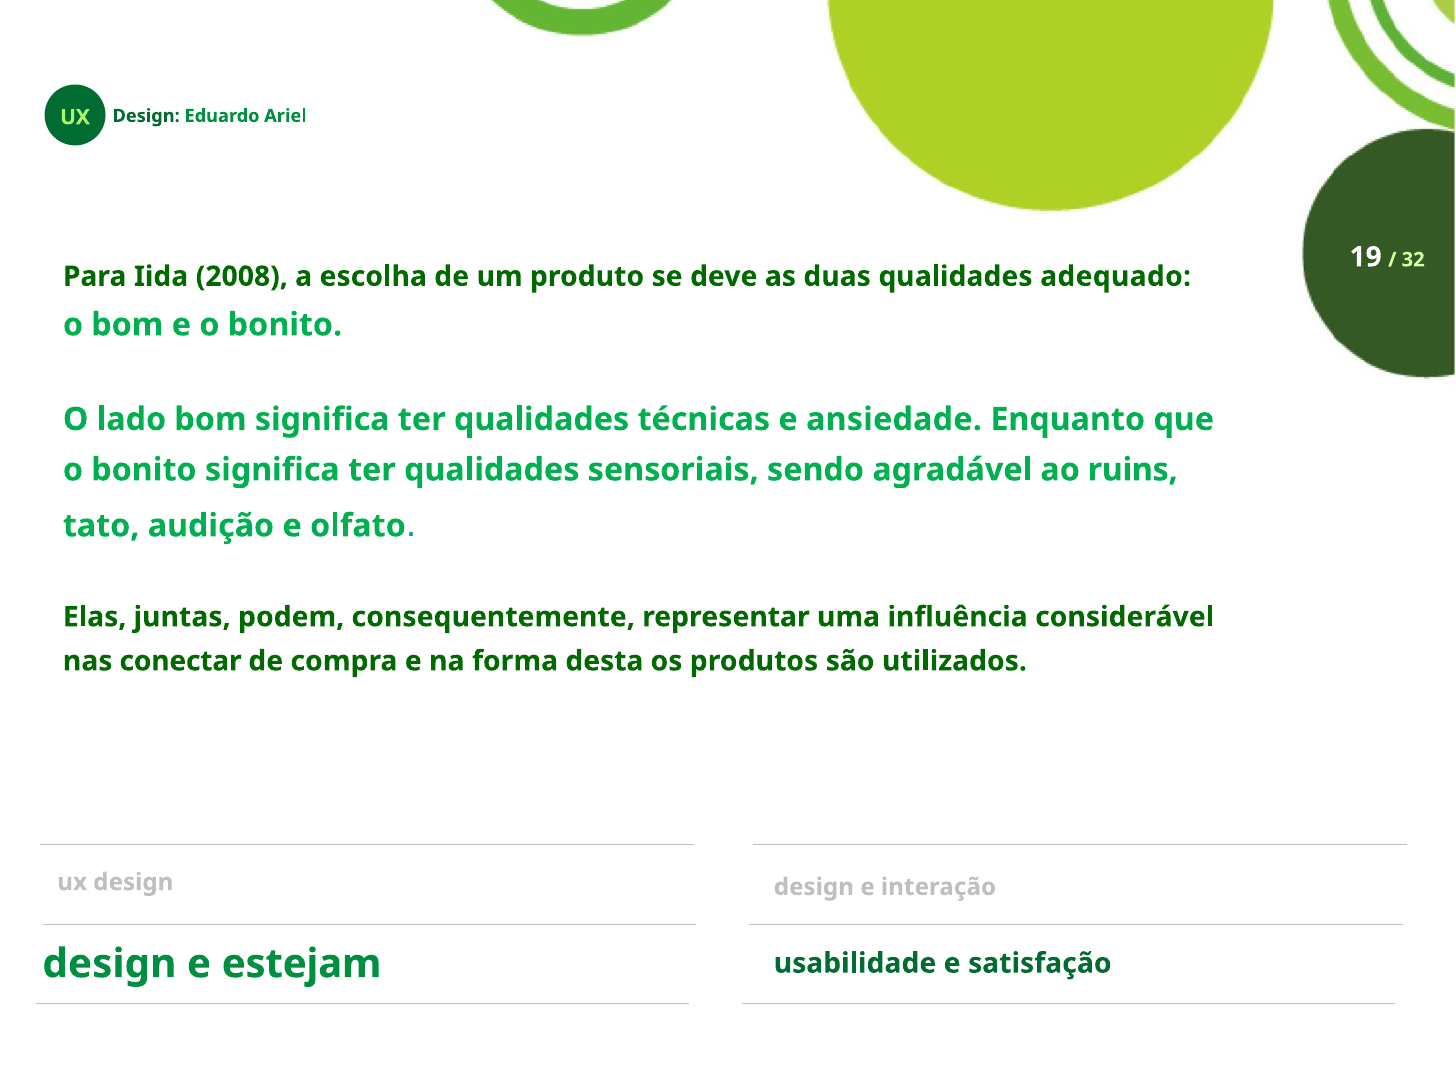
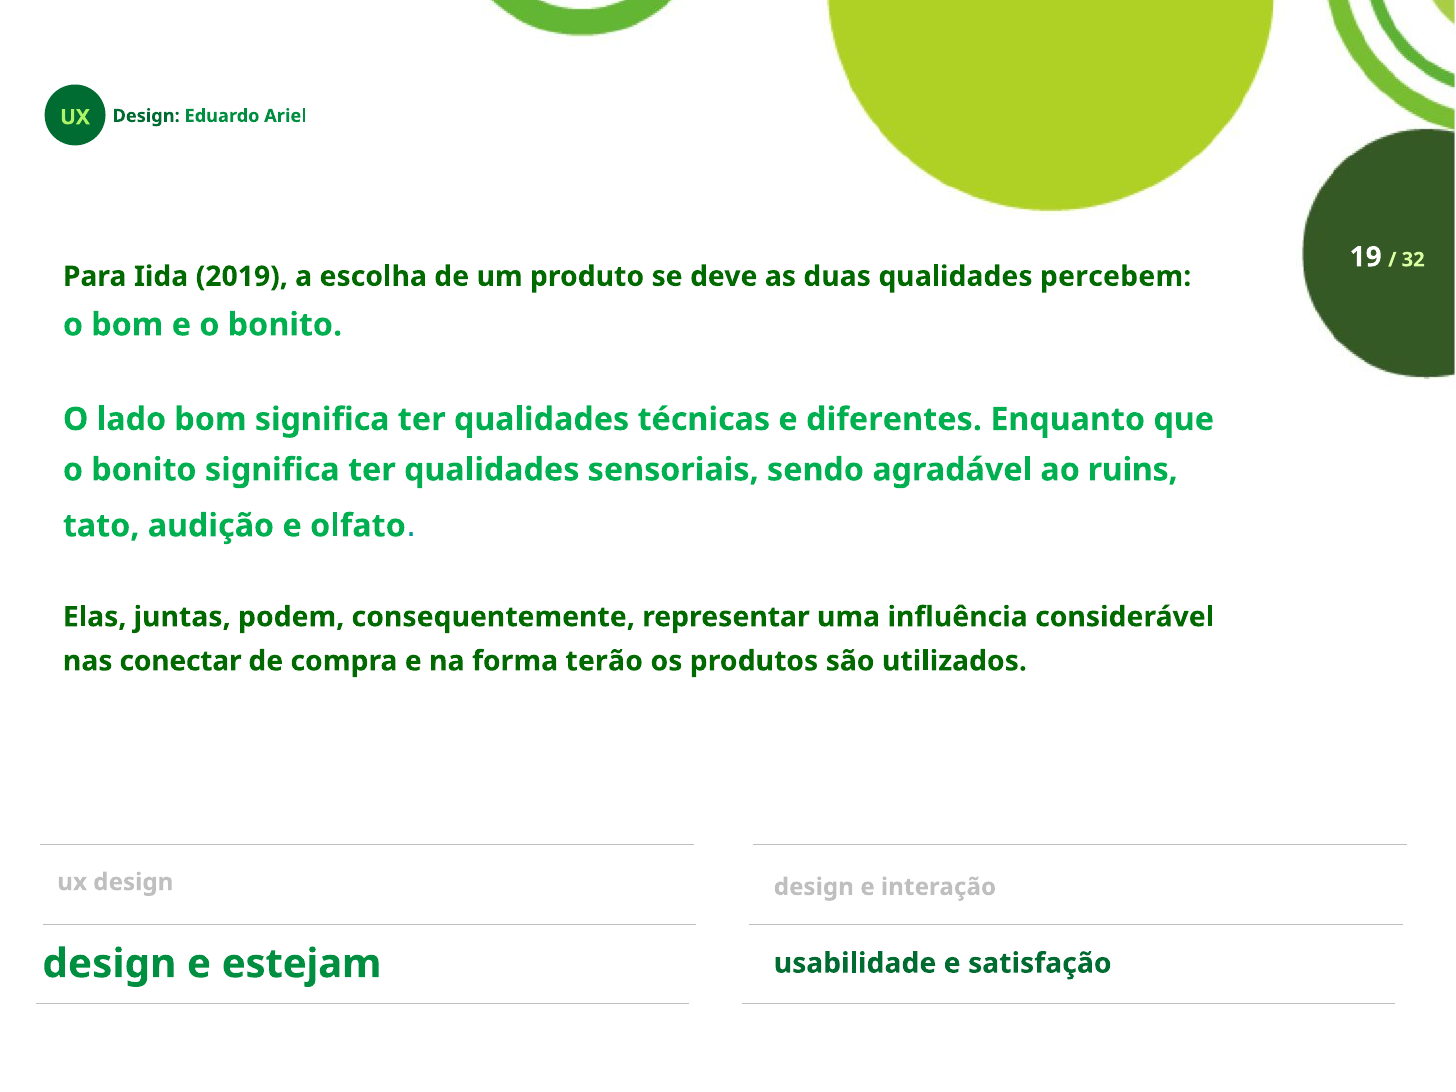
2008: 2008 -> 2019
adequado: adequado -> percebem
ansiedade: ansiedade -> diferentes
desta: desta -> terão
